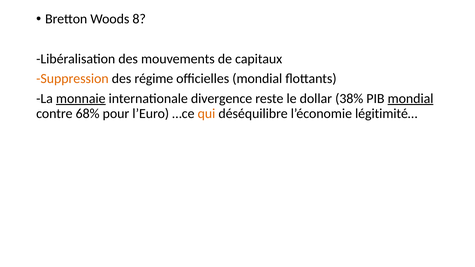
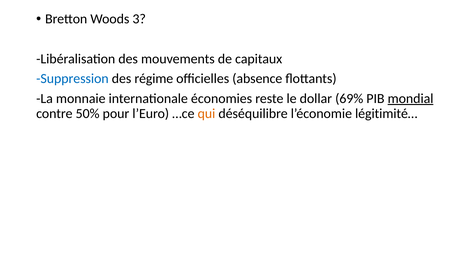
8: 8 -> 3
Suppression colour: orange -> blue
officielles mondial: mondial -> absence
monnaie underline: present -> none
divergence: divergence -> économies
38%: 38% -> 69%
68%: 68% -> 50%
